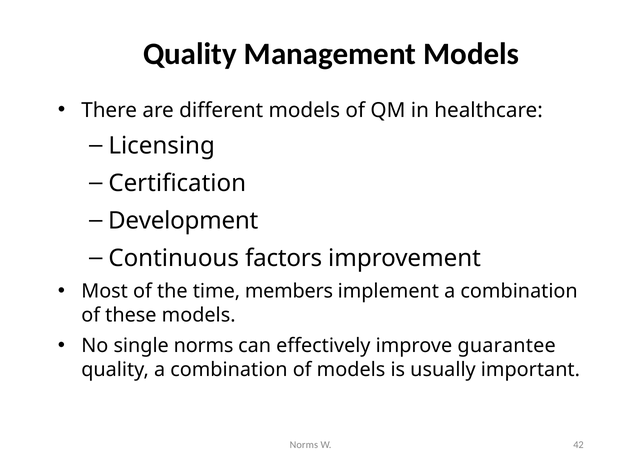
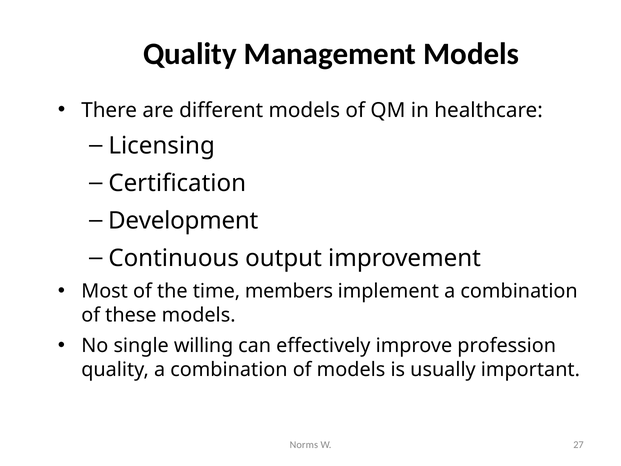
factors: factors -> output
single norms: norms -> willing
guarantee: guarantee -> profession
42: 42 -> 27
